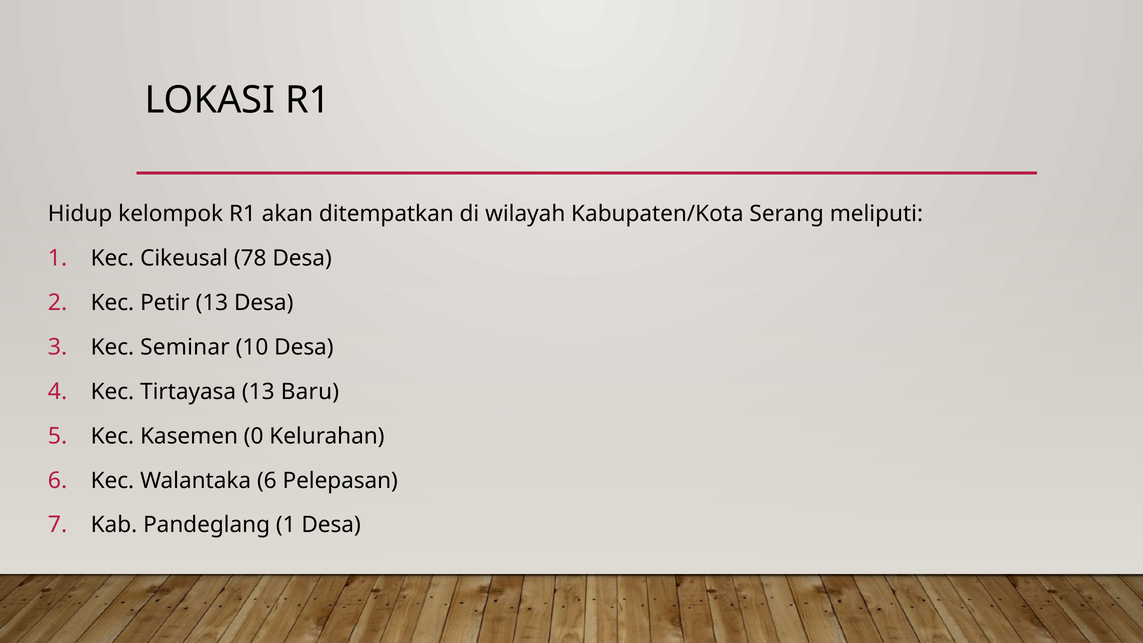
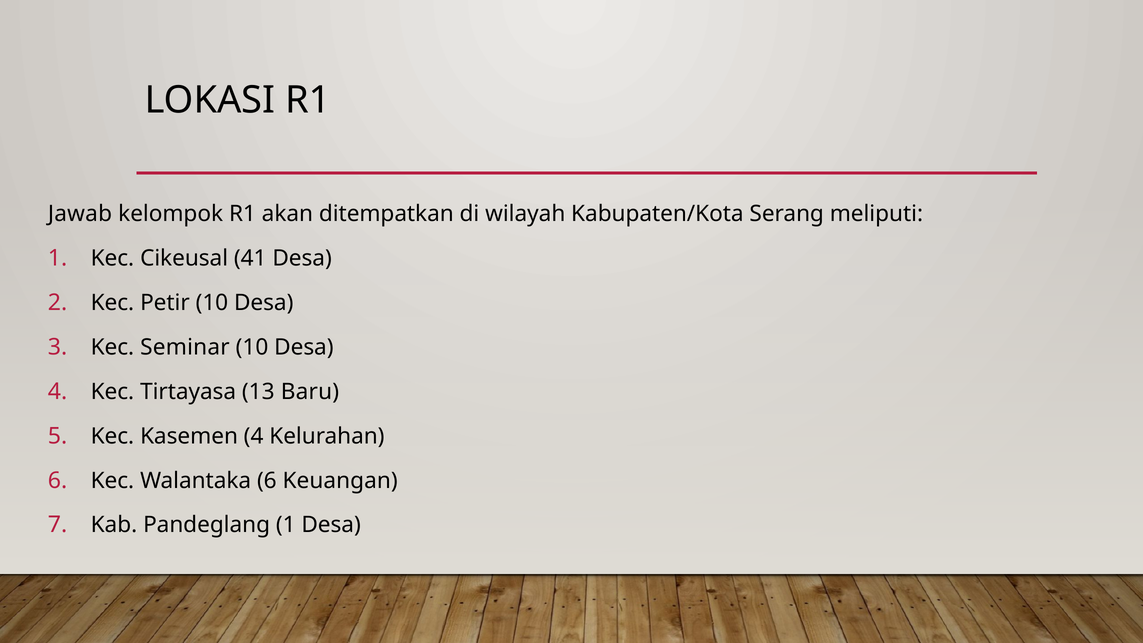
Hidup: Hidup -> Jawab
78: 78 -> 41
Petir 13: 13 -> 10
Kasemen 0: 0 -> 4
Pelepasan: Pelepasan -> Keuangan
